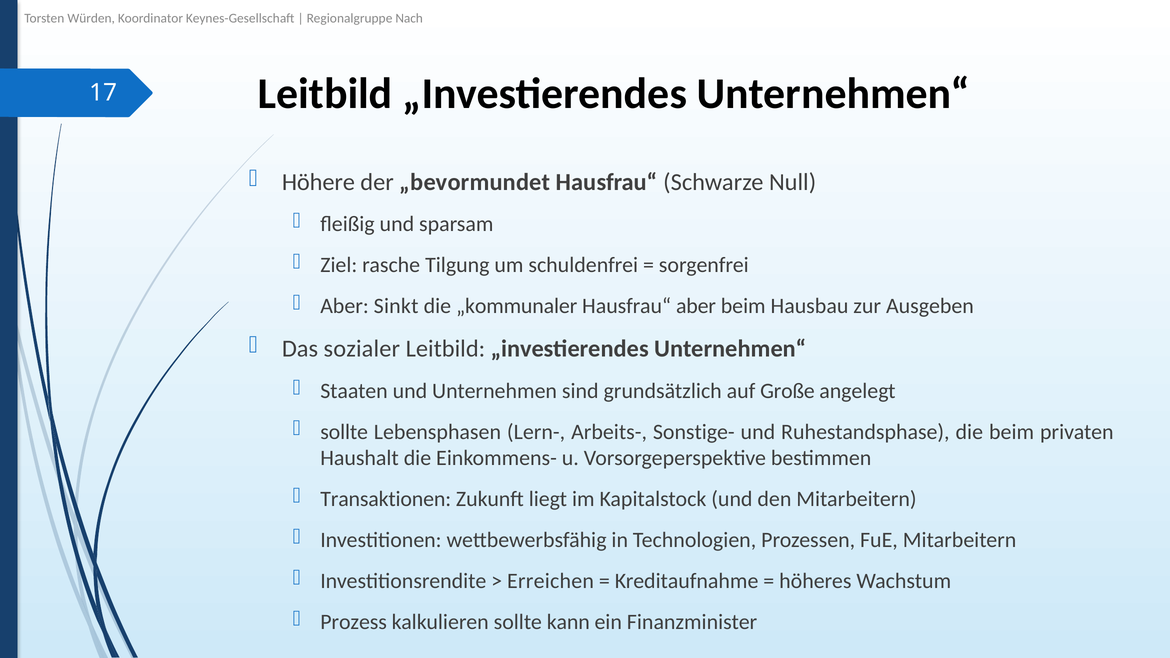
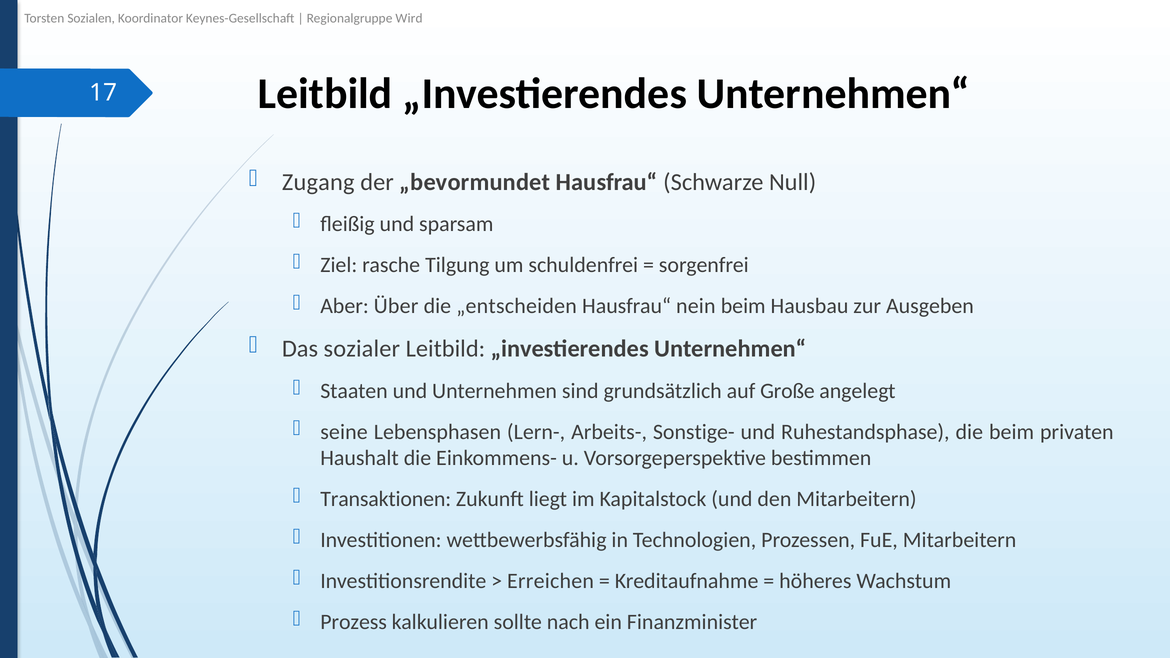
Würden: Würden -> Sozialen
Nach: Nach -> Wird
Höhere: Höhere -> Zugang
Sinkt: Sinkt -> Über
„kommunaler: „kommunaler -> „entscheiden
Hausfrau“ aber: aber -> nein
sollte at (344, 432): sollte -> seine
kann: kann -> nach
